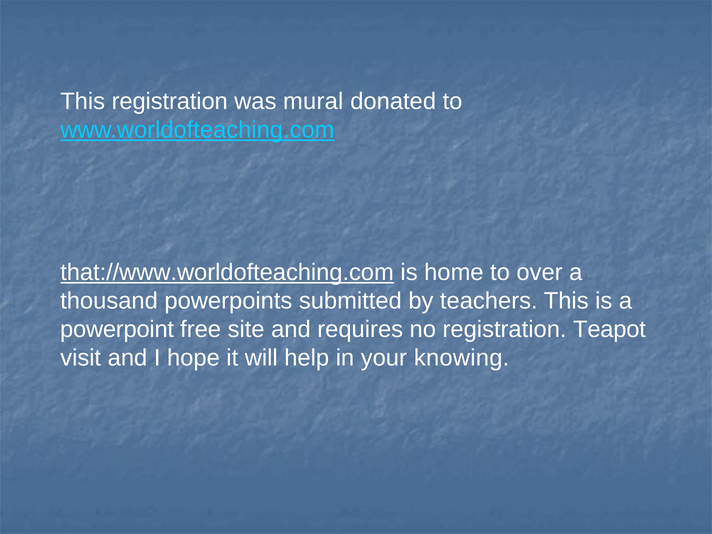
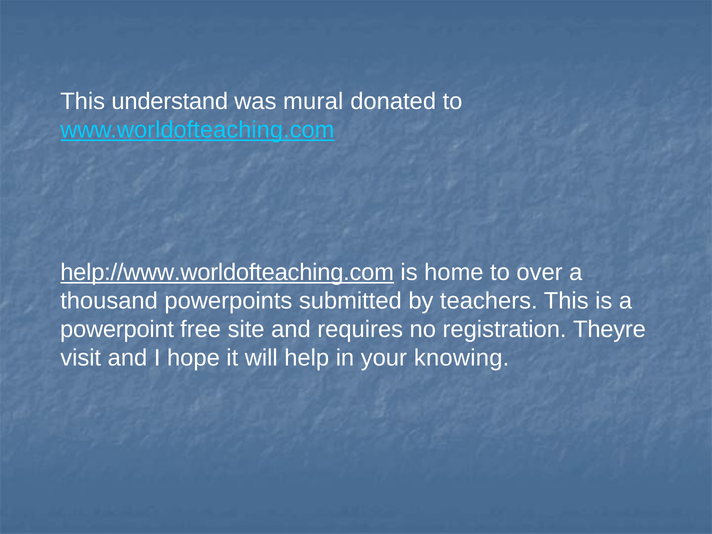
This registration: registration -> understand
that://www.worldofteaching.com: that://www.worldofteaching.com -> help://www.worldofteaching.com
Teapot: Teapot -> Theyre
